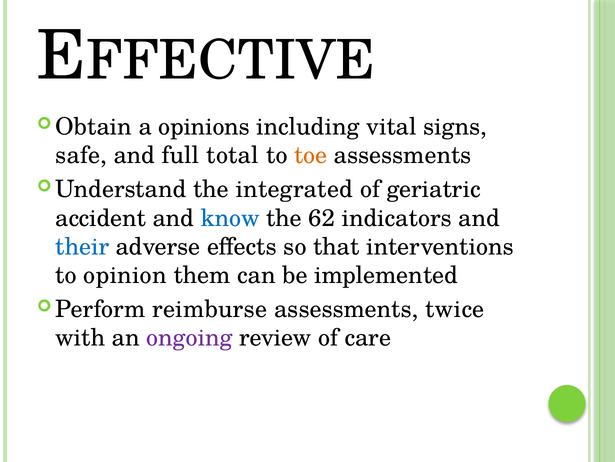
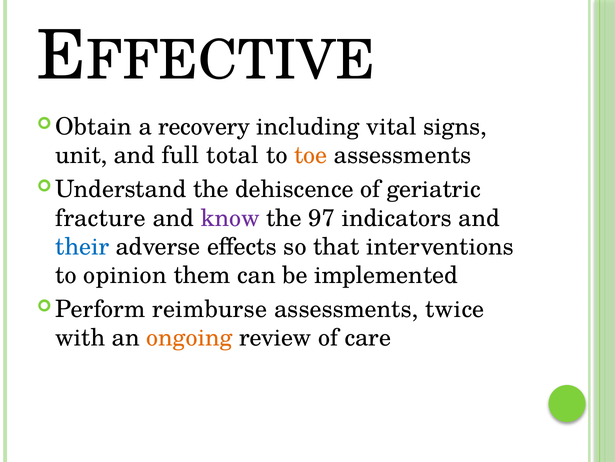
opinions: opinions -> recovery
safe: safe -> unit
integrated: integrated -> dehiscence
accident: accident -> fracture
know colour: blue -> purple
62: 62 -> 97
ongoing colour: purple -> orange
